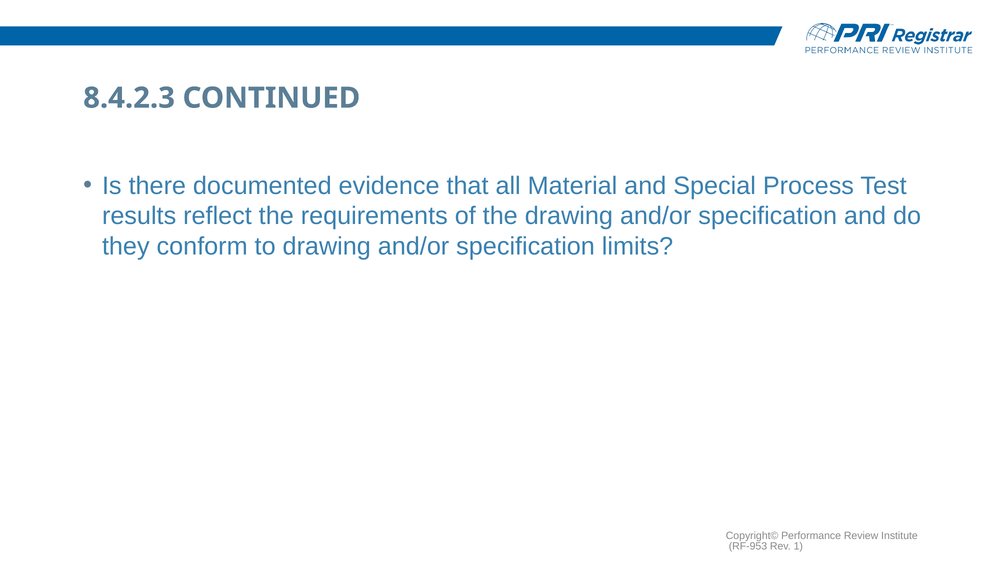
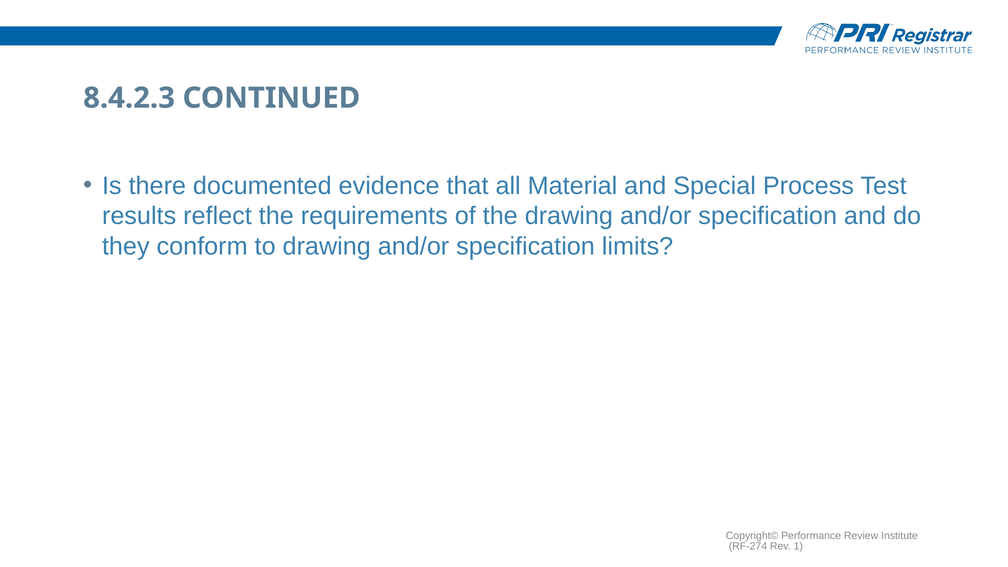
RF-953: RF-953 -> RF-274
